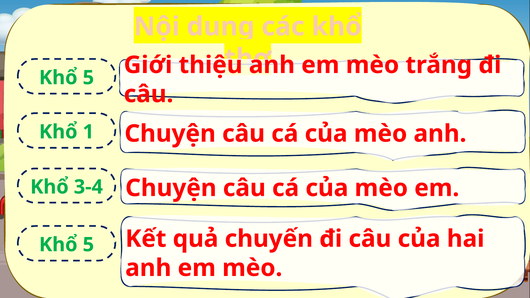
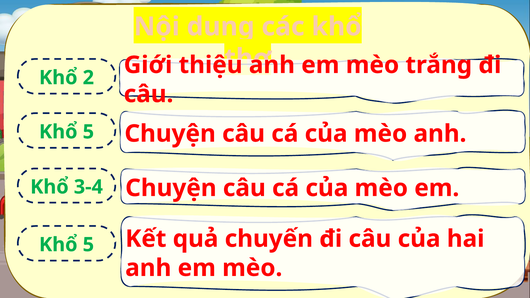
5 at (88, 78): 5 -> 2
1 at (88, 132): 1 -> 5
